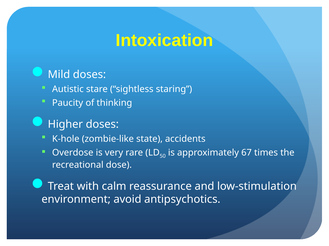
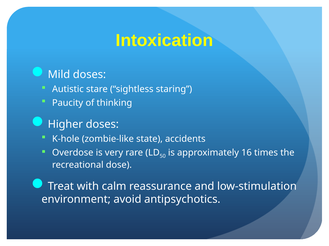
67: 67 -> 16
